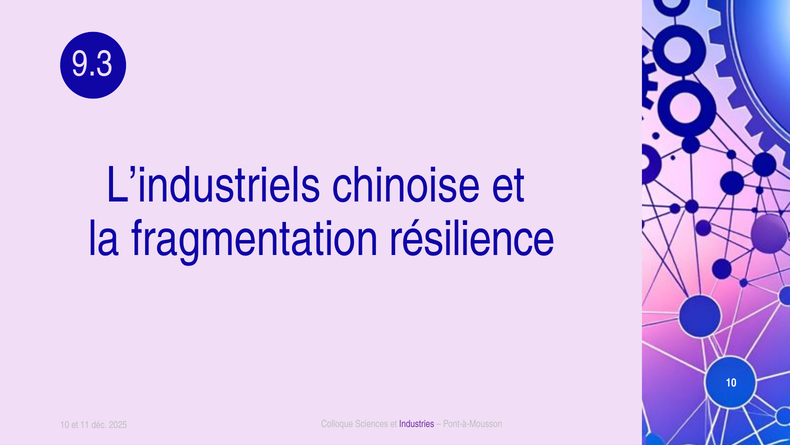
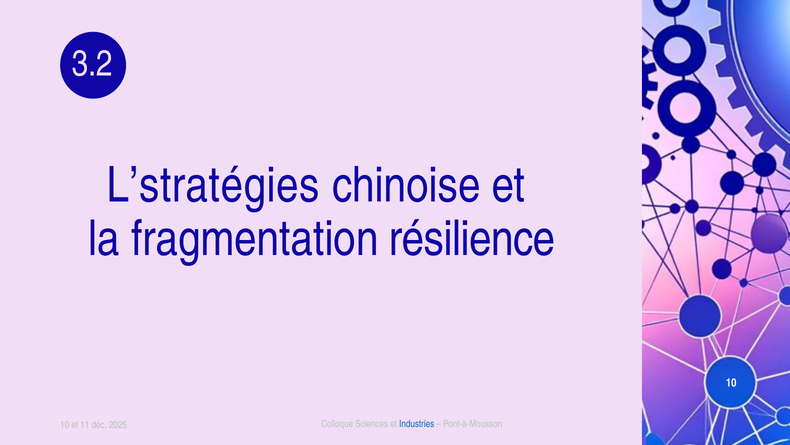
9.3: 9.3 -> 3.2
L’industriels: L’industriels -> L’stratégies
Industries colour: purple -> blue
